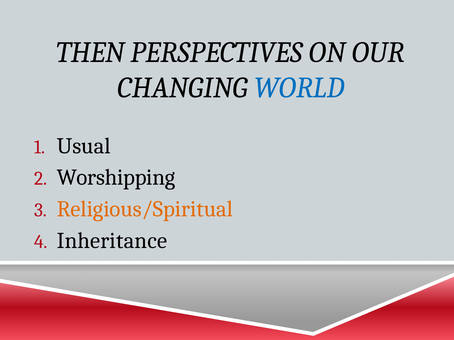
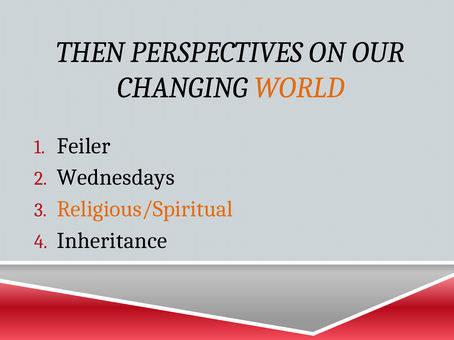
WORLD colour: blue -> orange
Usual: Usual -> Feiler
Worshipping: Worshipping -> Wednesdays
